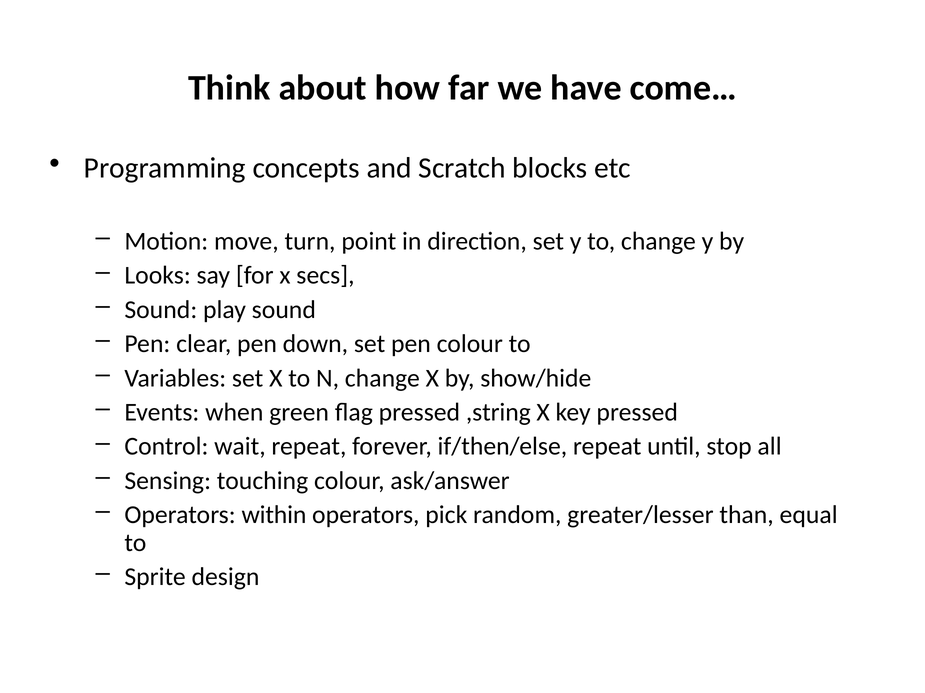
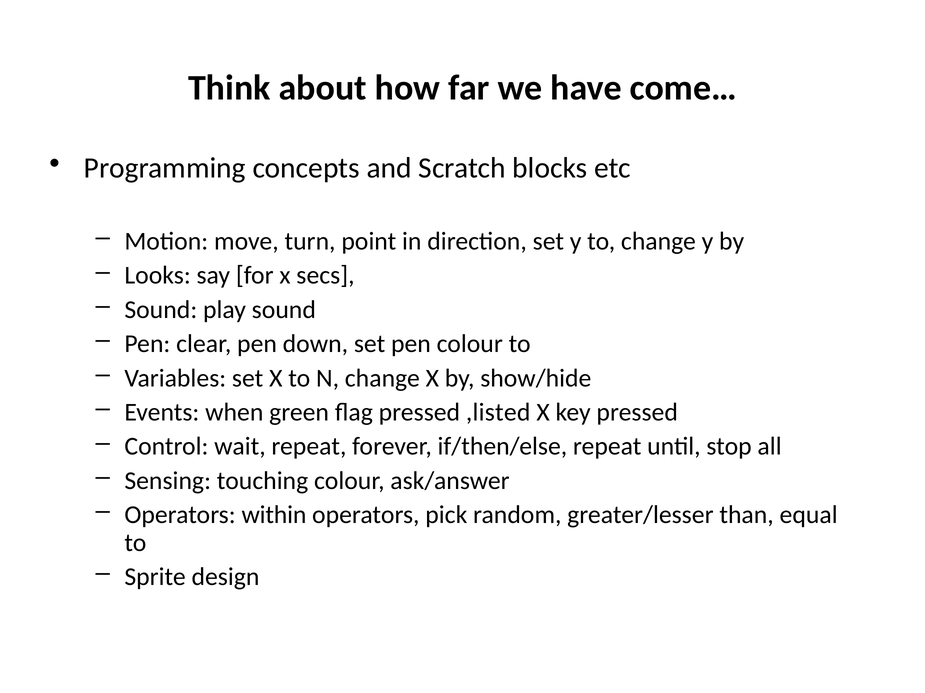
,string: ,string -> ,listed
